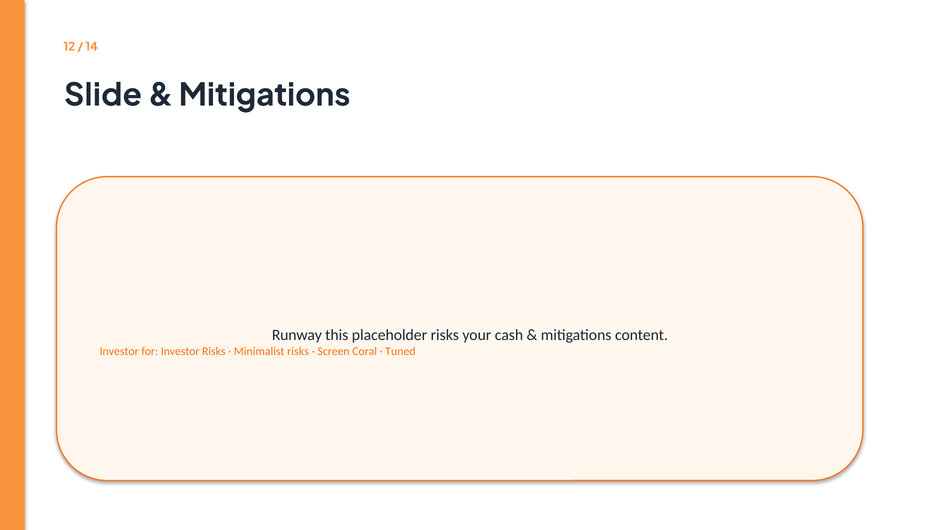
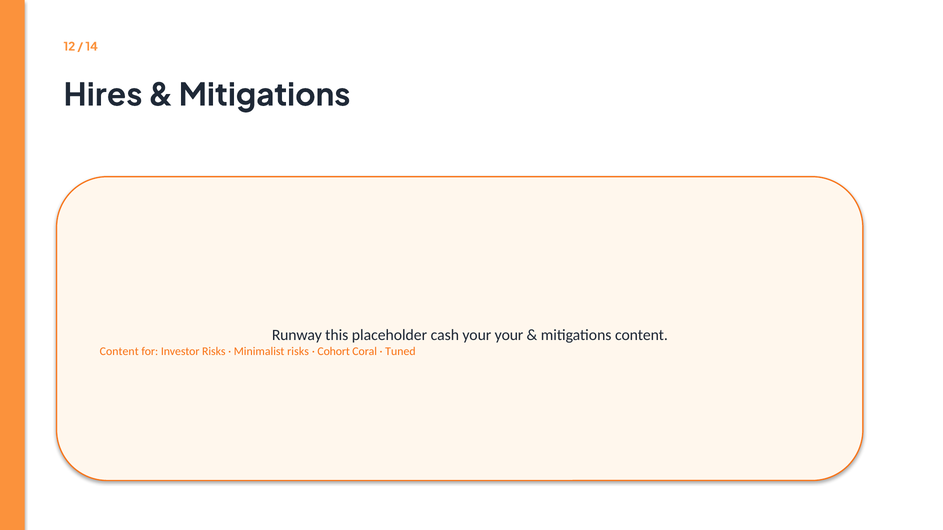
Slide: Slide -> Hires
placeholder risks: risks -> cash
your cash: cash -> your
Investor at (119, 351): Investor -> Content
Screen: Screen -> Cohort
